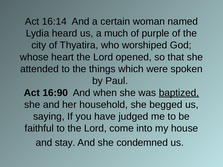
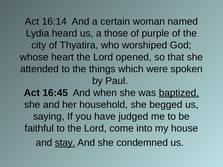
much: much -> those
16:90: 16:90 -> 16:45
stay underline: none -> present
